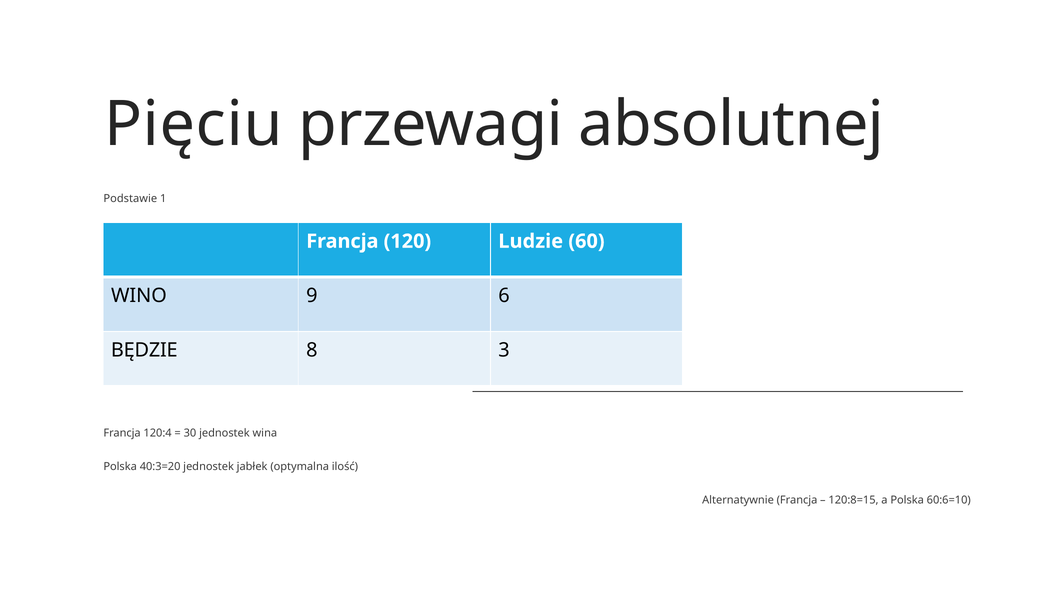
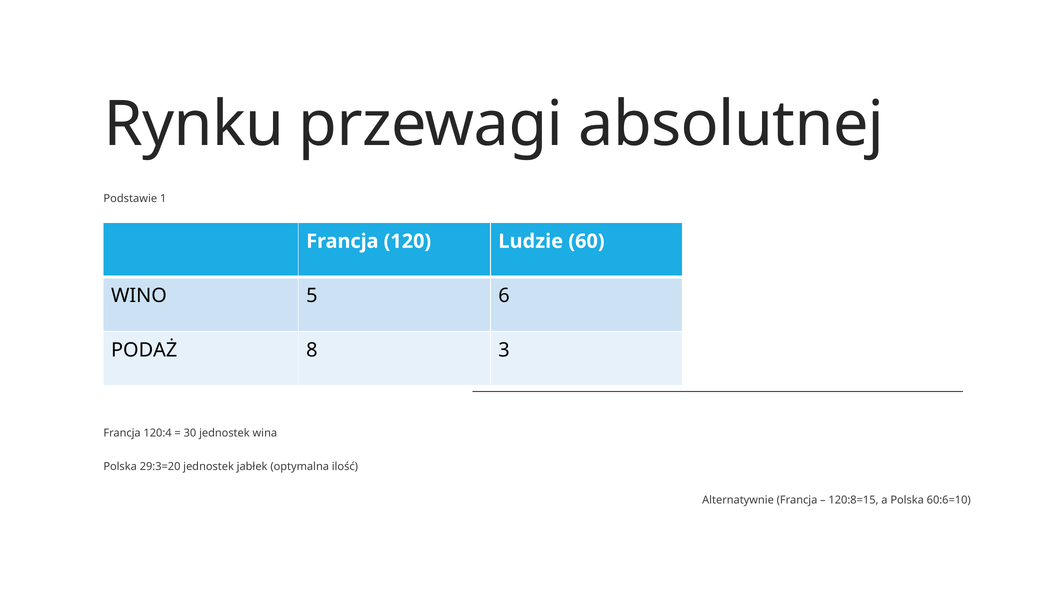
Pięciu: Pięciu -> Rynku
9: 9 -> 5
BĘDZIE: BĘDZIE -> PODAŻ
40:3=20: 40:3=20 -> 29:3=20
